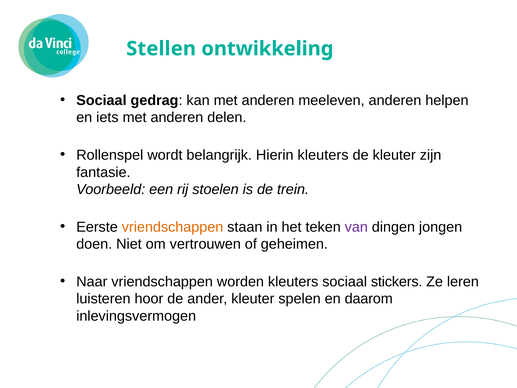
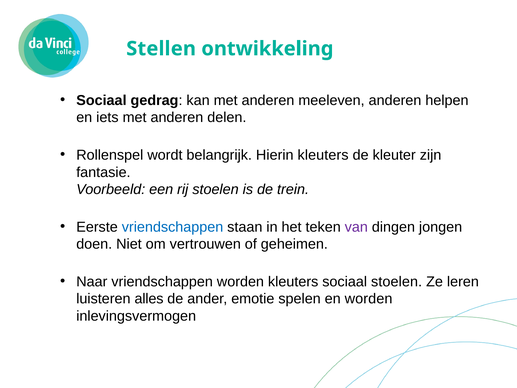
vriendschappen at (173, 227) colour: orange -> blue
sociaal stickers: stickers -> stoelen
hoor: hoor -> alles
ander kleuter: kleuter -> emotie
en daarom: daarom -> worden
